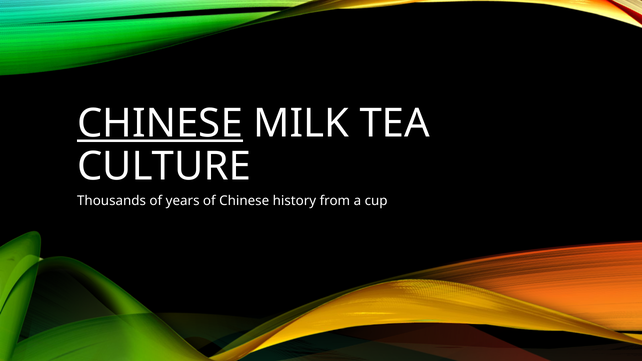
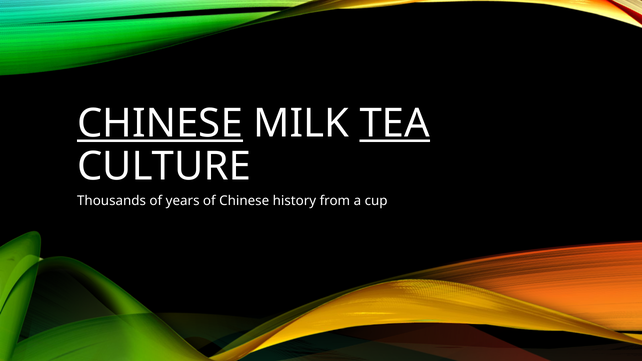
TEA underline: none -> present
